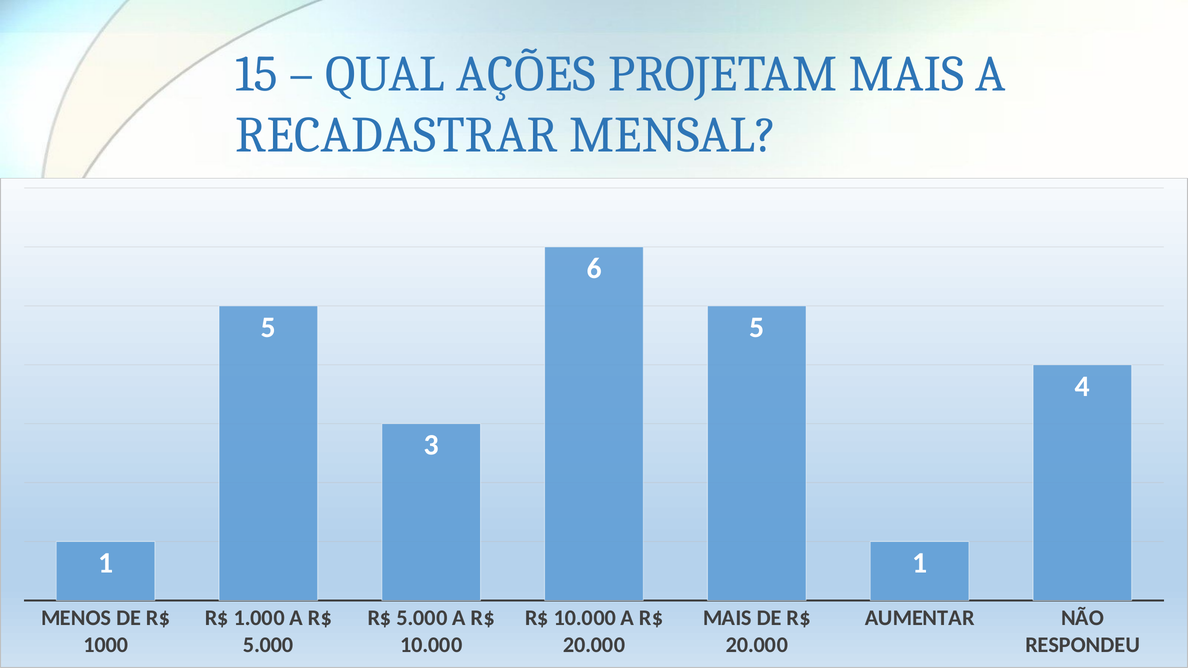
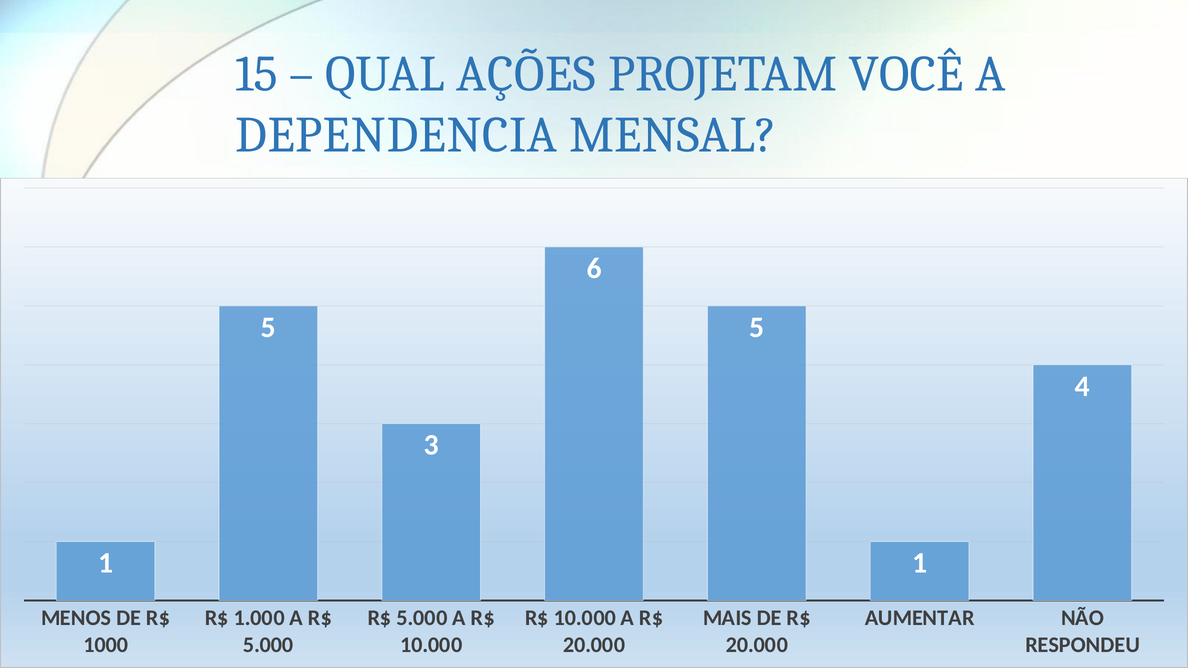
PROJETAM MAIS: MAIS -> VOCÊ
RECADASTRAR: RECADASTRAR -> DEPENDENCIA
